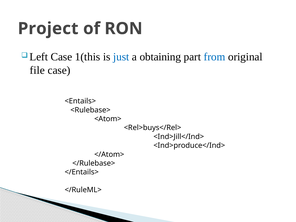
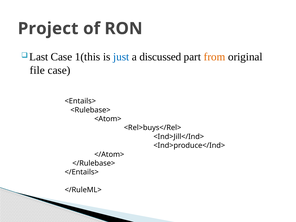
Left: Left -> Last
obtaining: obtaining -> discussed
from colour: blue -> orange
